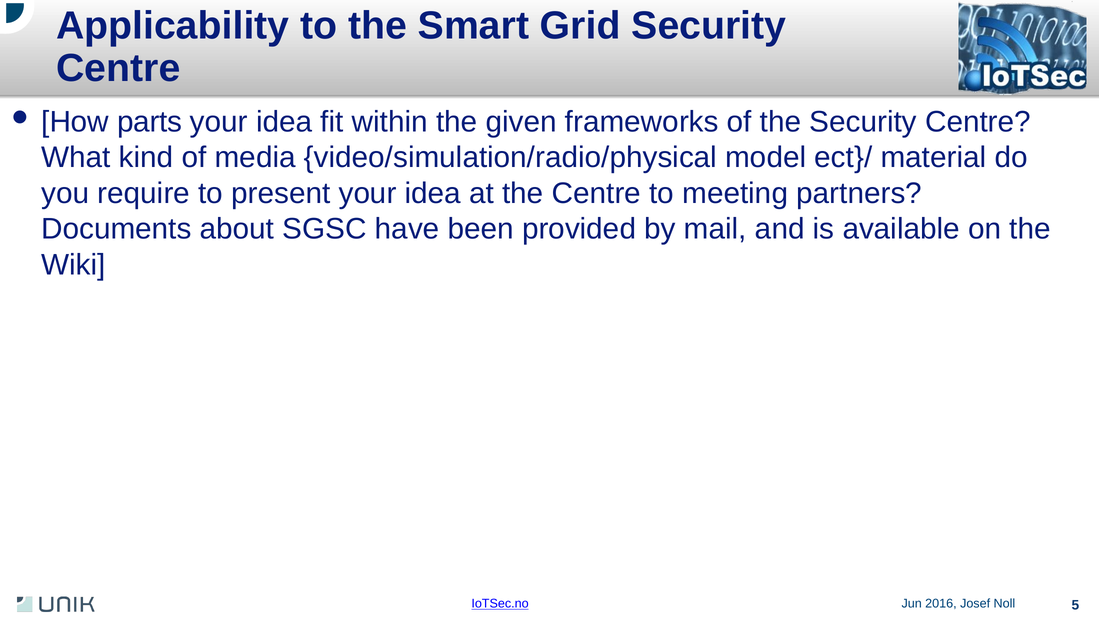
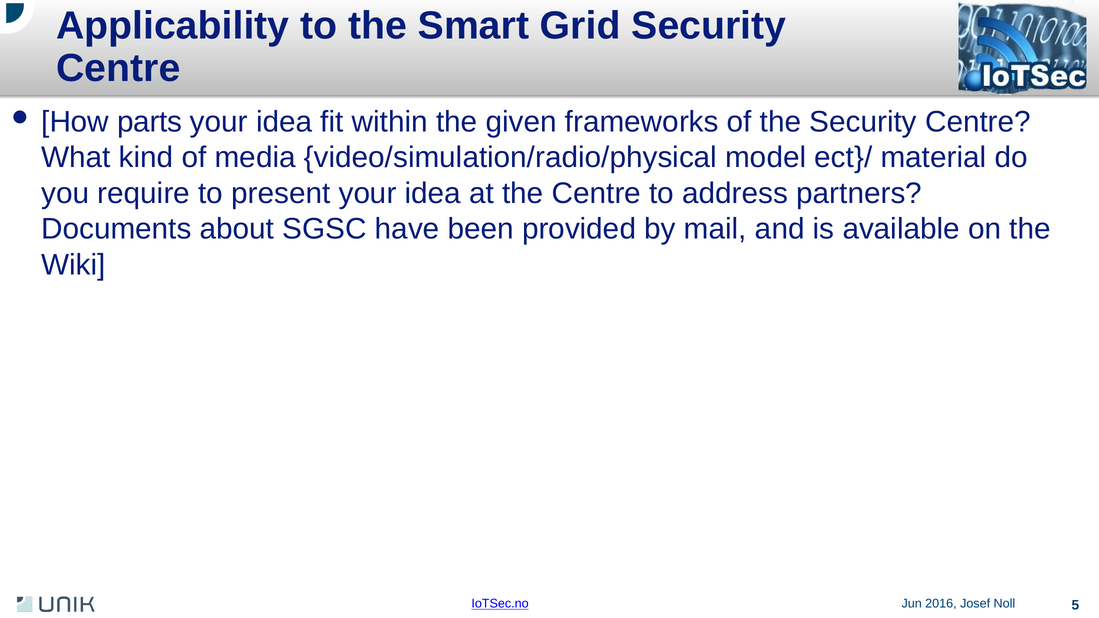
meeting: meeting -> address
